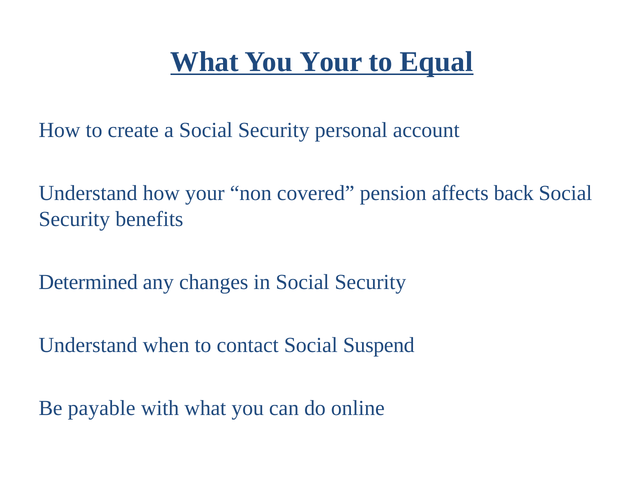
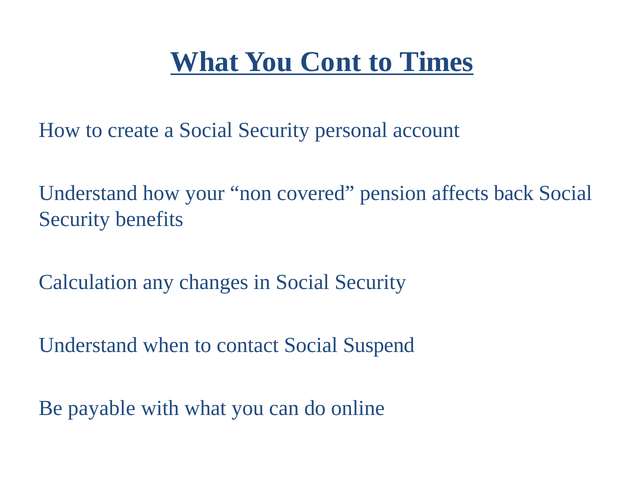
You Your: Your -> Cont
Equal: Equal -> Times
Determined: Determined -> Calculation
